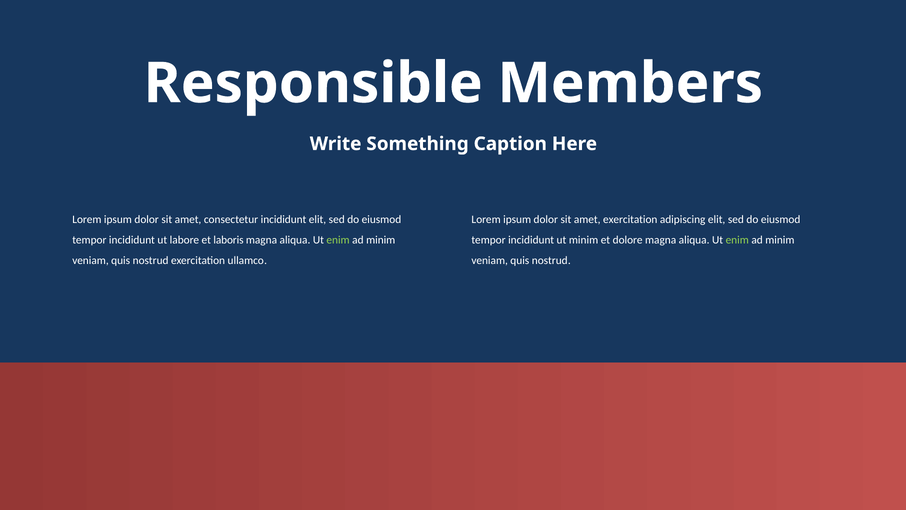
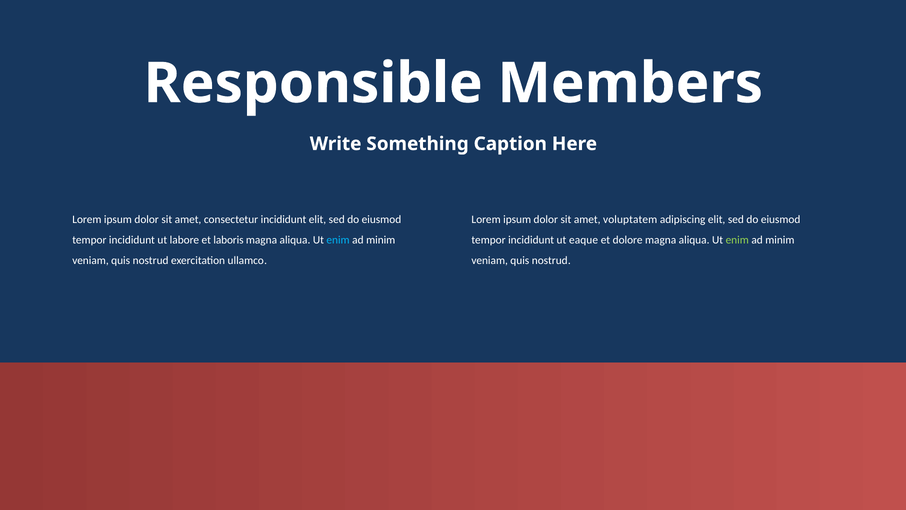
amet exercitation: exercitation -> voluptatem
enim at (338, 240) colour: light green -> light blue
ut minim: minim -> eaque
